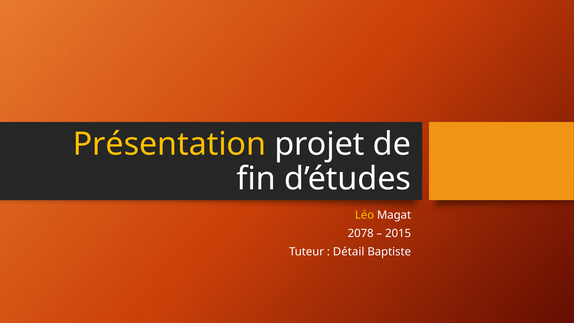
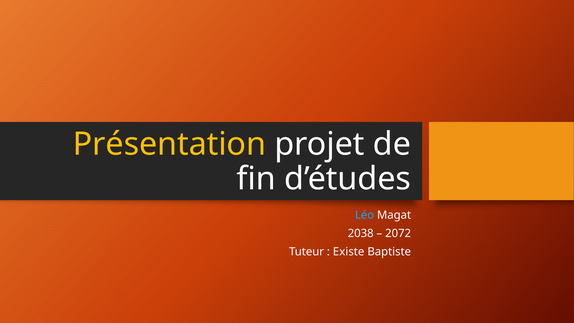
Léo colour: yellow -> light blue
2078: 2078 -> 2038
2015: 2015 -> 2072
Détail: Détail -> Existe
